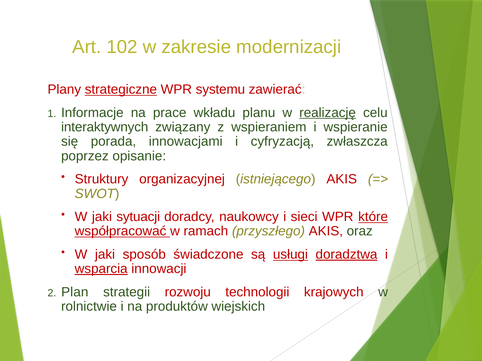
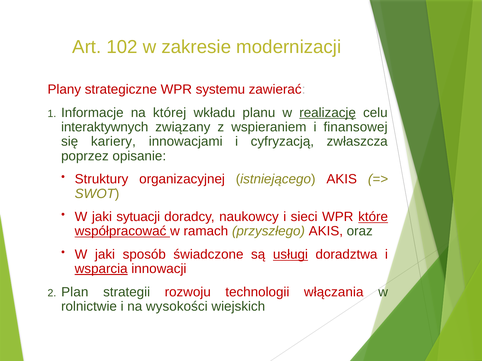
strategiczne underline: present -> none
prace: prace -> której
wspieranie: wspieranie -> finansowej
porada: porada -> kariery
doradztwa underline: present -> none
krajowych: krajowych -> włączania
produktów: produktów -> wysokości
